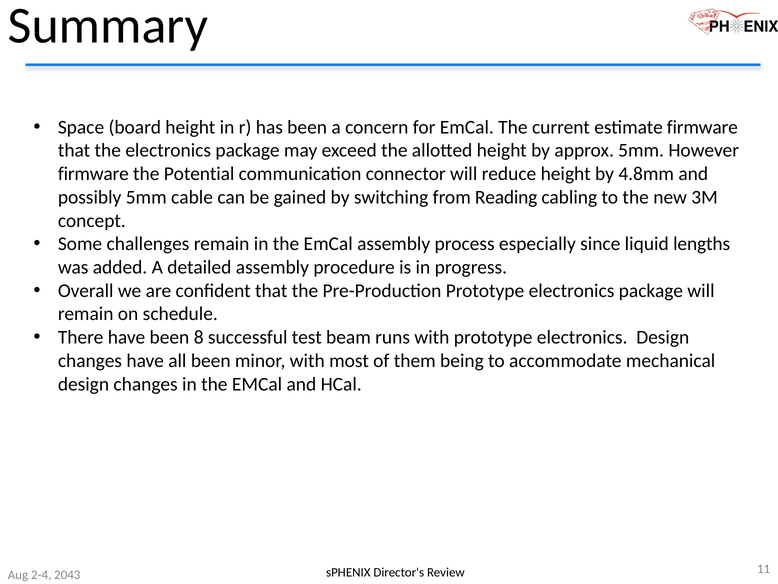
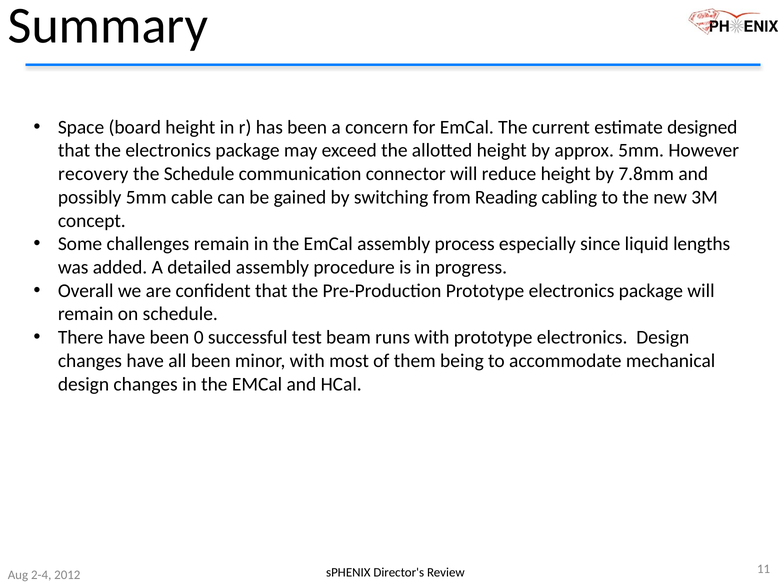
estimate firmware: firmware -> designed
firmware at (93, 174): firmware -> recovery
the Potential: Potential -> Schedule
4.8mm: 4.8mm -> 7.8mm
8: 8 -> 0
2043: 2043 -> 2012
